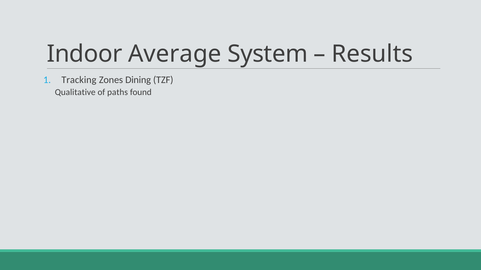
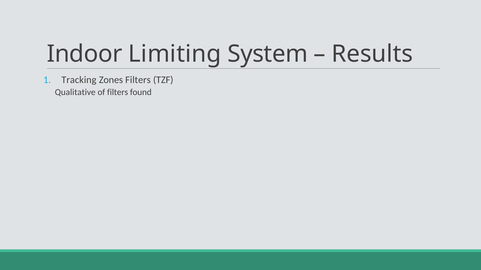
Average: Average -> Limiting
Zones Dining: Dining -> Filters
of paths: paths -> filters
